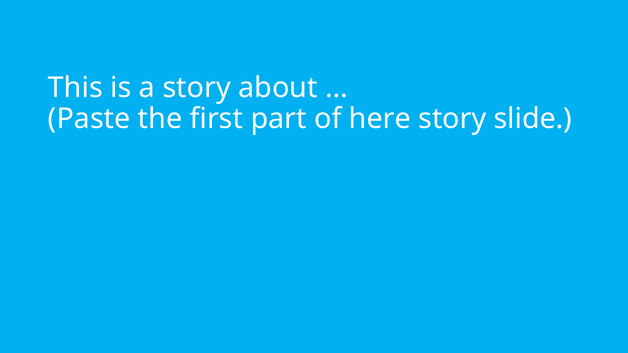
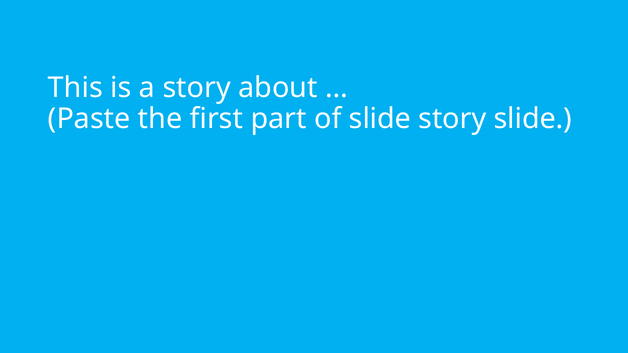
of here: here -> slide
